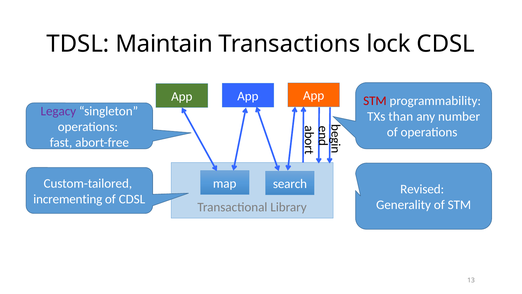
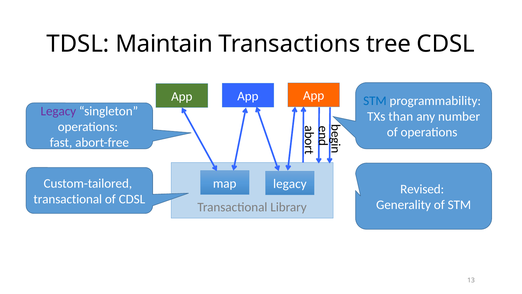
lock: lock -> tree
STM at (375, 101) colour: red -> blue
search at (290, 184): search -> legacy
incrementing at (68, 199): incrementing -> transactional
